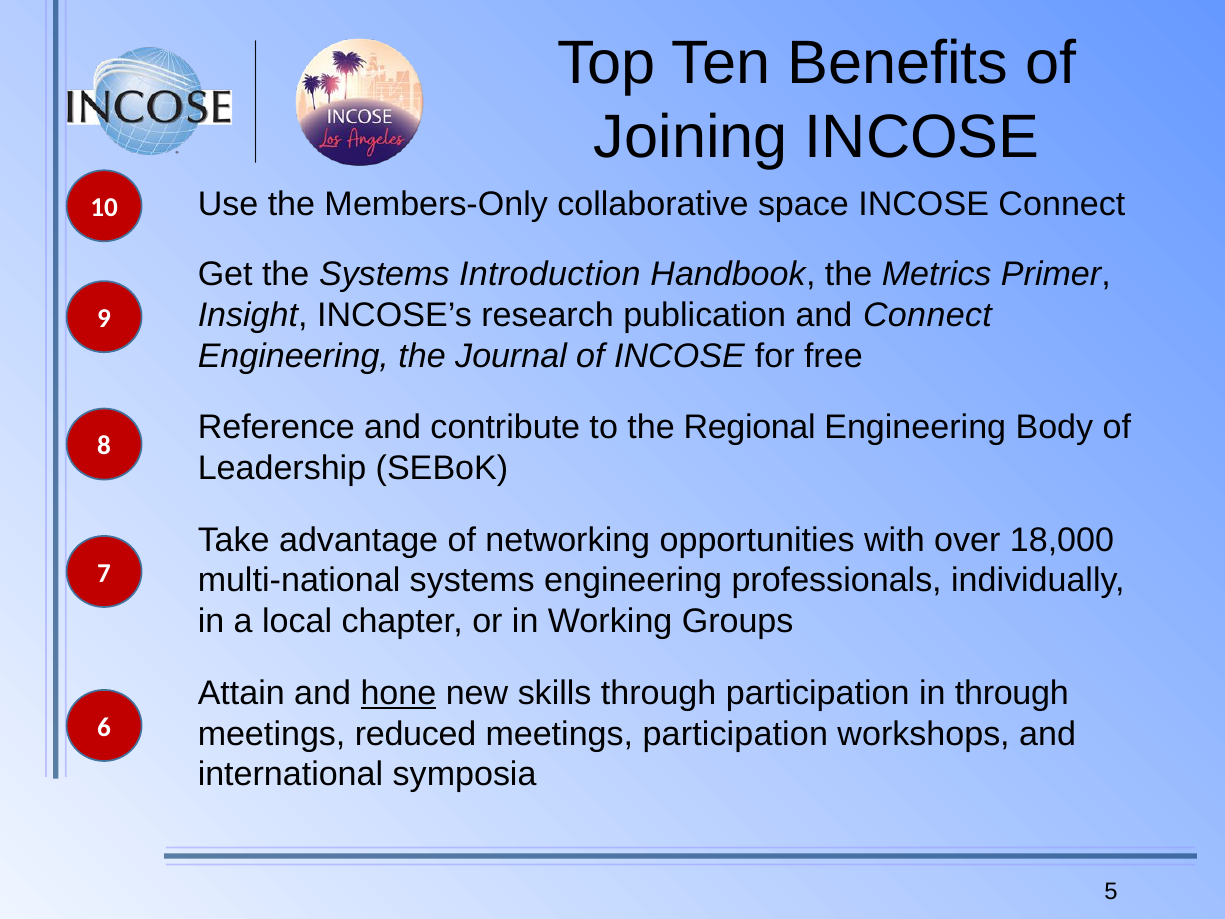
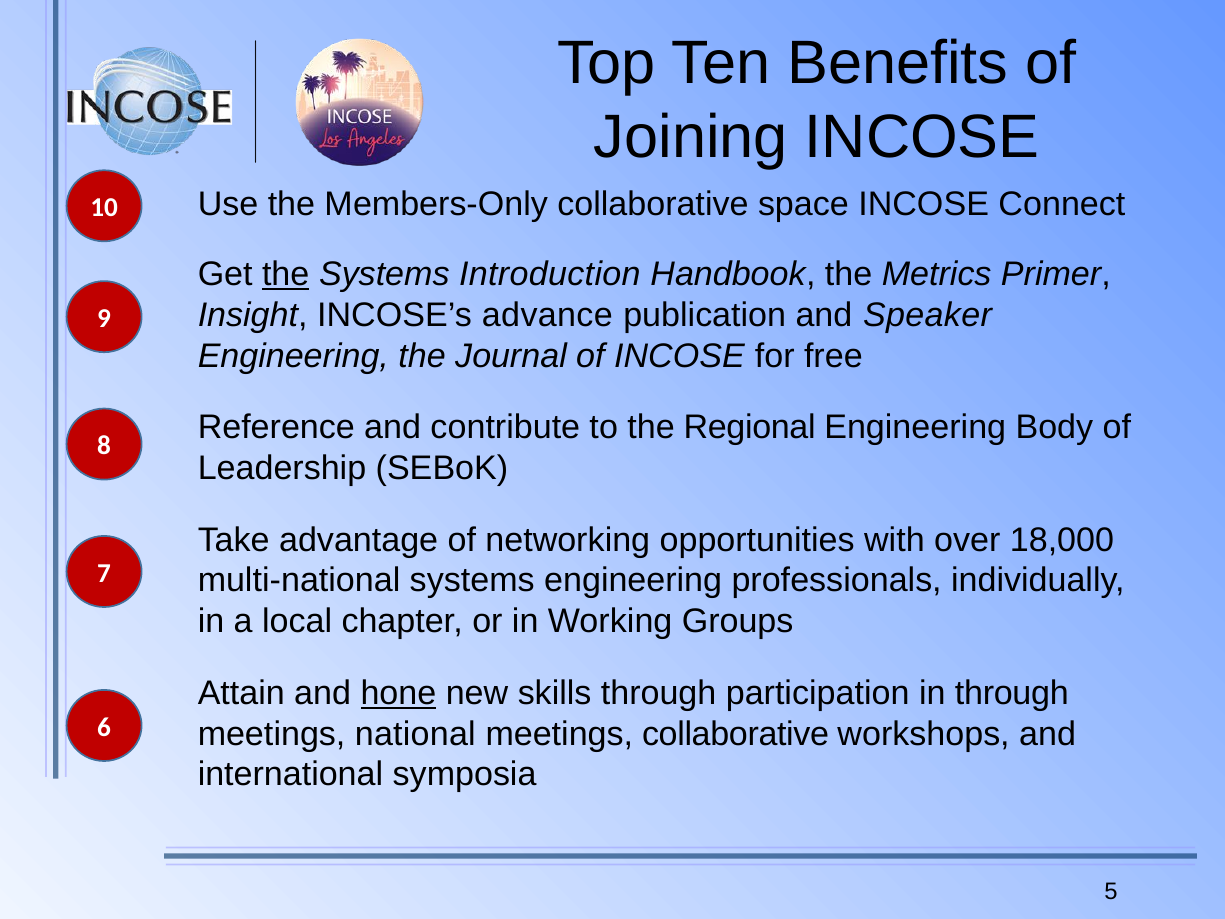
the at (286, 274) underline: none -> present
research: research -> advance
and Connect: Connect -> Speaker
reduced: reduced -> national
meetings participation: participation -> collaborative
